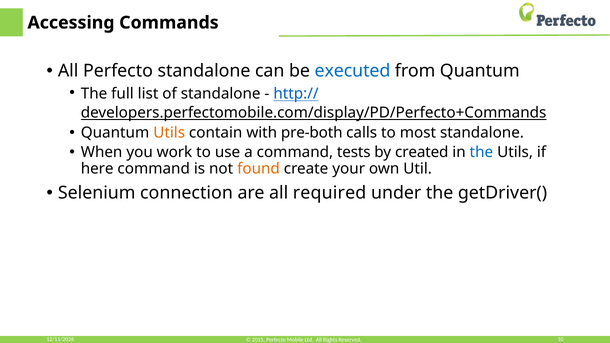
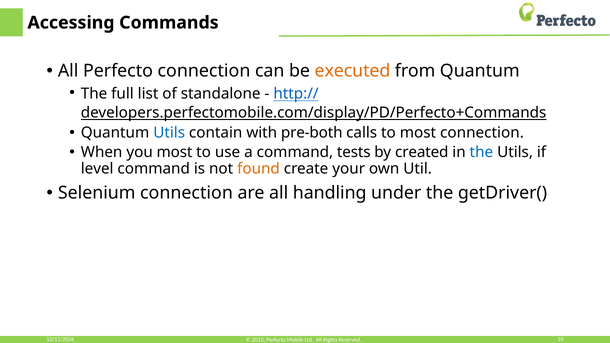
Perfecto standalone: standalone -> connection
executed colour: blue -> orange
Utils at (169, 133) colour: orange -> blue
most standalone: standalone -> connection
you work: work -> most
here: here -> level
required: required -> handling
